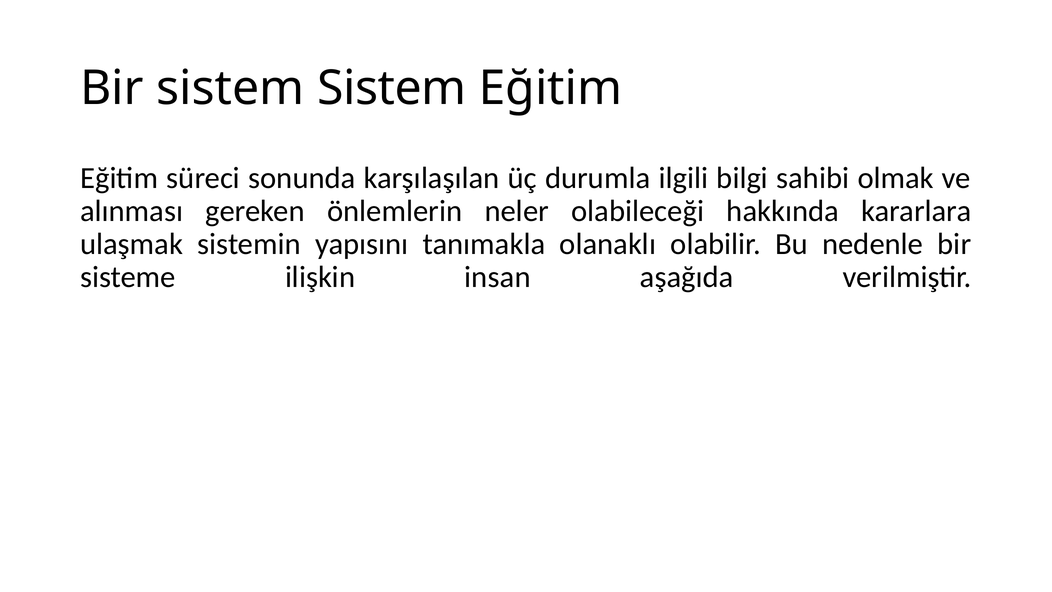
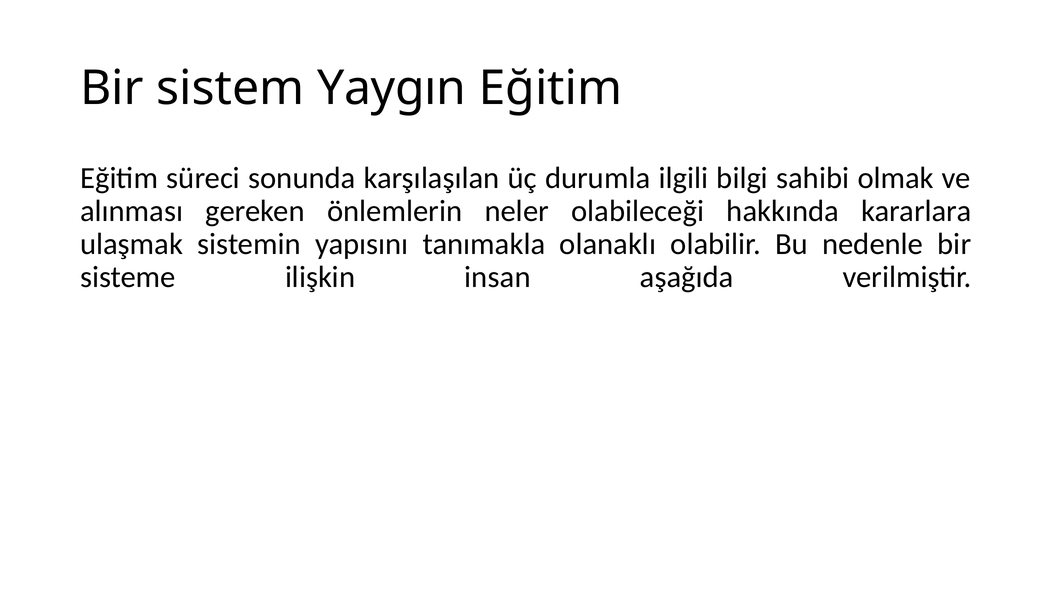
sistem Sistem: Sistem -> Yaygın
